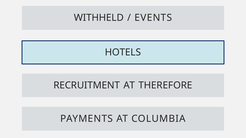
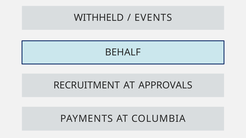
HOTELS: HOTELS -> BEHALF
THEREFORE: THEREFORE -> APPROVALS
